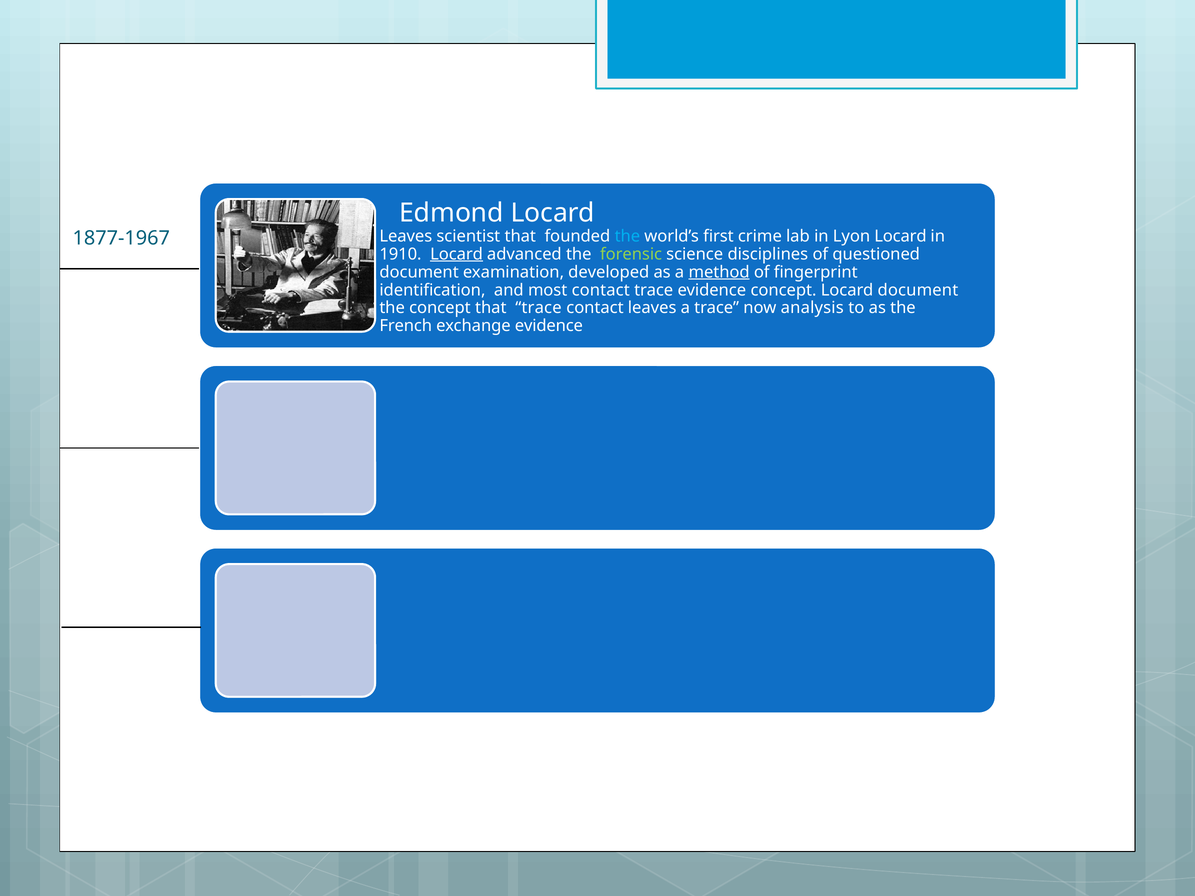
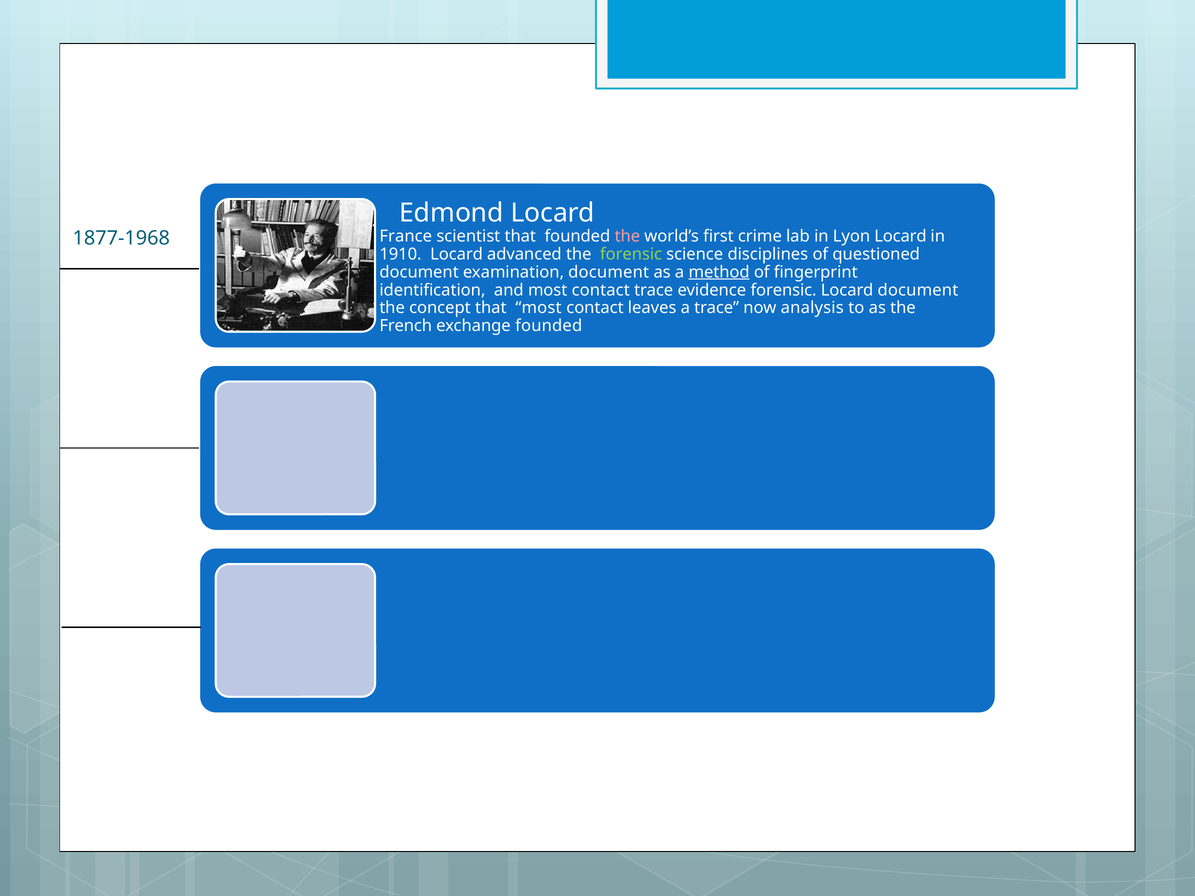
Leaves at (406, 236): Leaves -> France
the at (627, 236) colour: light blue -> pink
1877-1967: 1877-1967 -> 1877-1968
Locard at (457, 254) underline: present -> none
examination developed: developed -> document
evidence concept: concept -> forensic
that trace: trace -> most
exchange evidence: evidence -> founded
